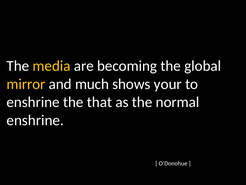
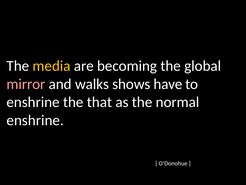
mirror colour: yellow -> pink
much: much -> walks
your: your -> have
